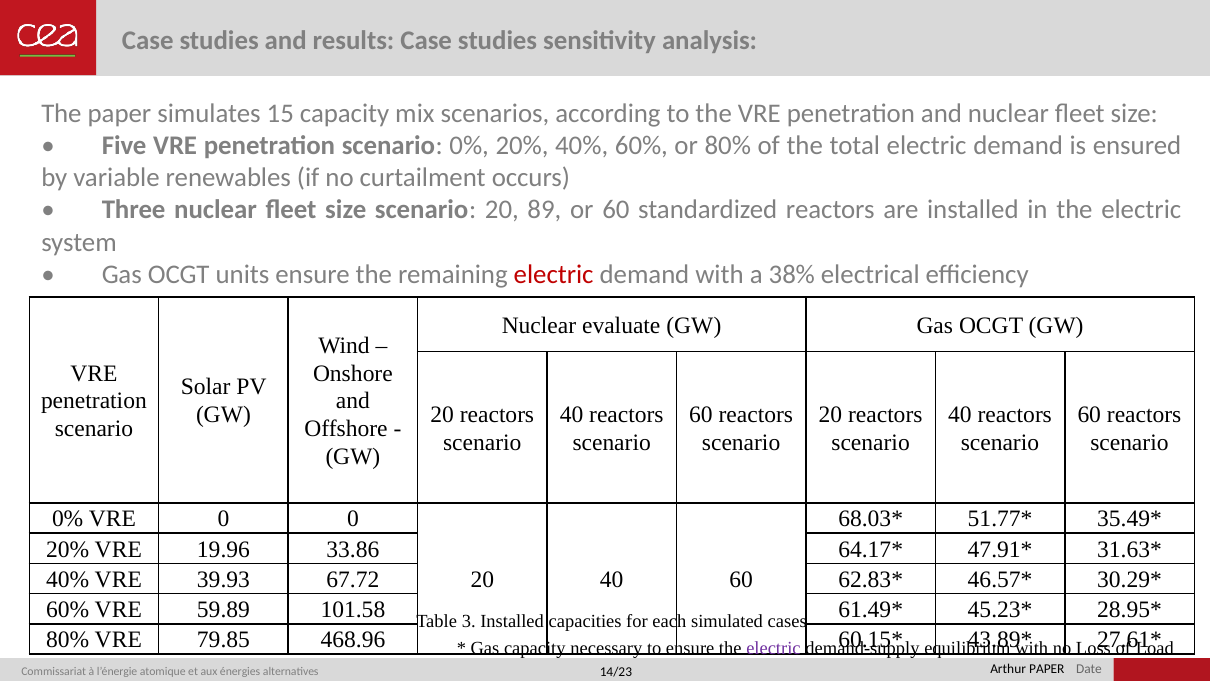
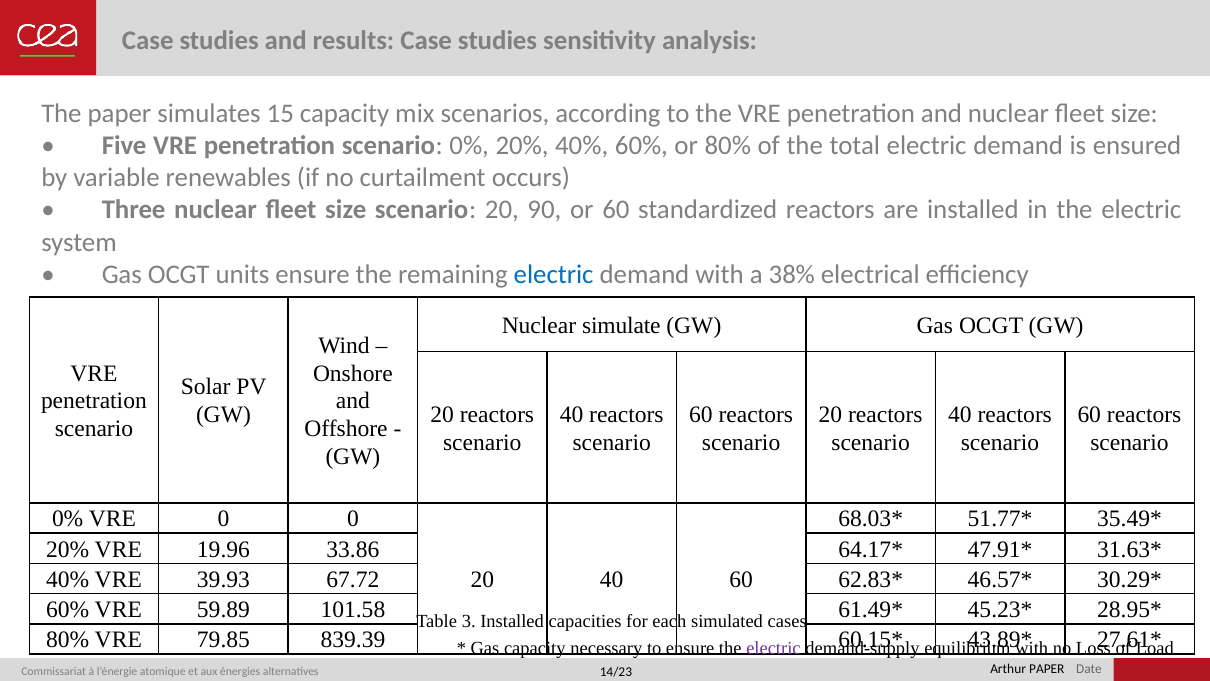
89: 89 -> 90
electric at (554, 274) colour: red -> blue
evaluate: evaluate -> simulate
468.96: 468.96 -> 839.39
